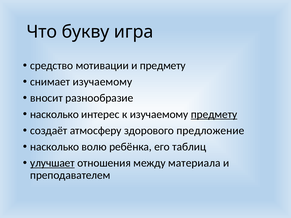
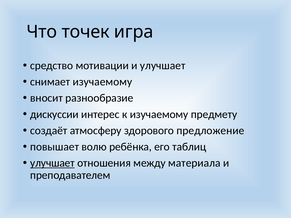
букву: букву -> точек
и предмету: предмету -> улучшает
насколько at (54, 114): насколько -> дискуссии
предмету at (214, 114) underline: present -> none
насколько at (55, 147): насколько -> повышает
